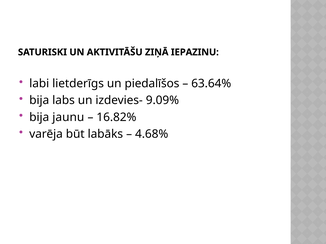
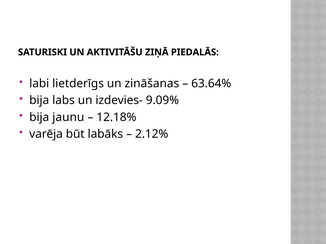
IEPAZINU: IEPAZINU -> PIEDALĀS
piedalīšos: piedalīšos -> zināšanas
16.82%: 16.82% -> 12.18%
4.68%: 4.68% -> 2.12%
